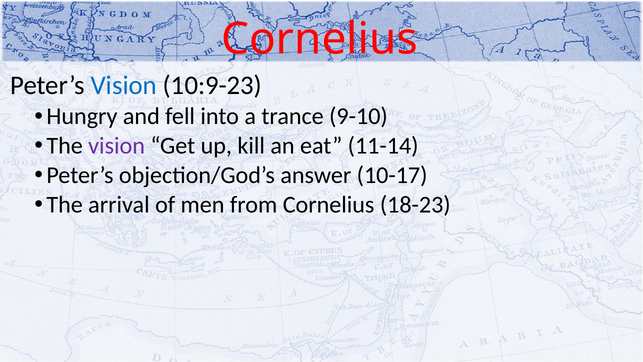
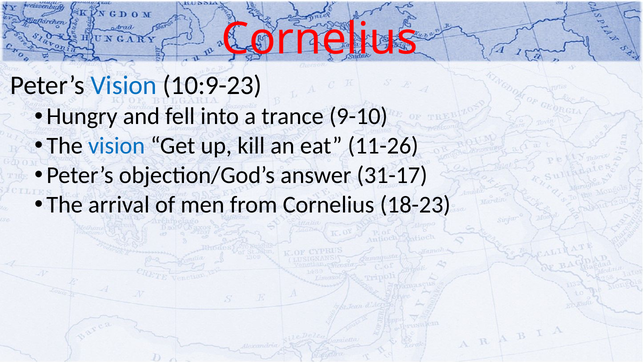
vision at (117, 146) colour: purple -> blue
11-14: 11-14 -> 11-26
10-17: 10-17 -> 31-17
